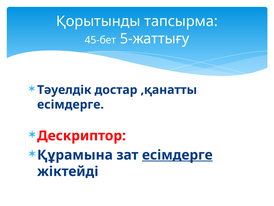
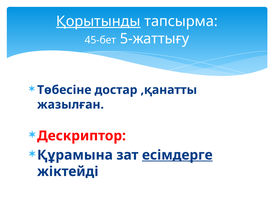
Қорытынды underline: none -> present
Тәуелдік: Тәуелдік -> Төбесіне
есімдерге at (70, 104): есімдерге -> жазылған
